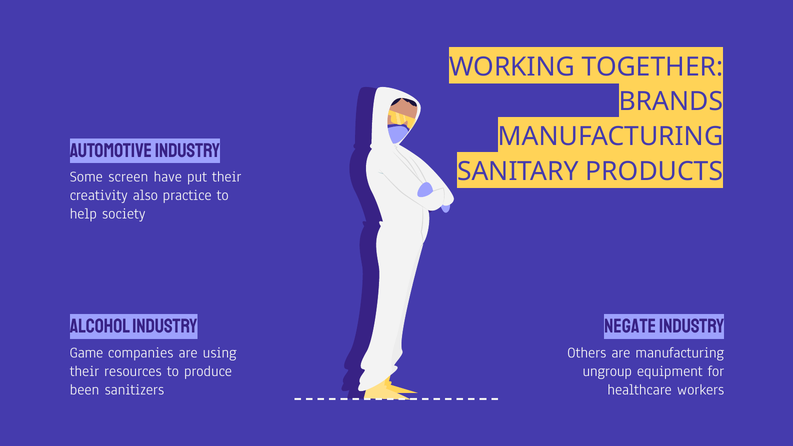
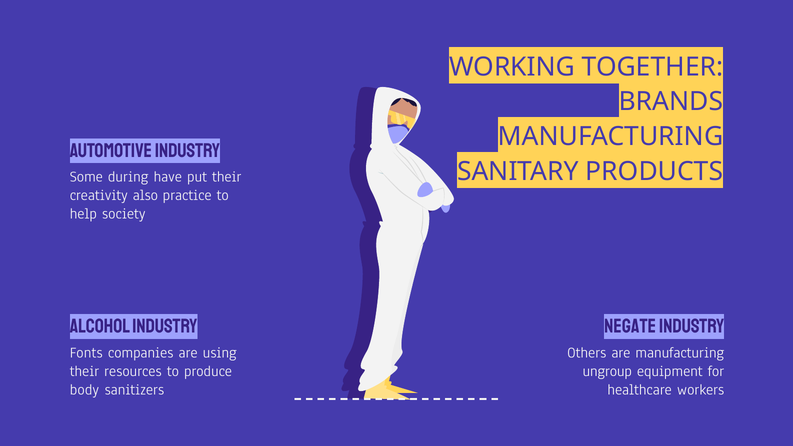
screen: screen -> during
Game: Game -> Fonts
been: been -> body
